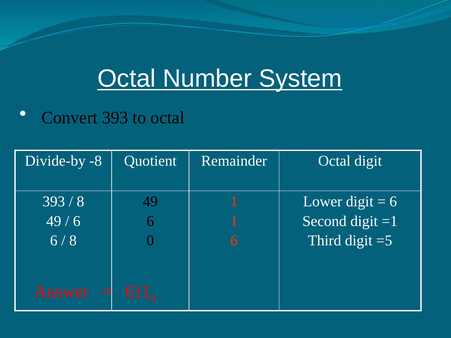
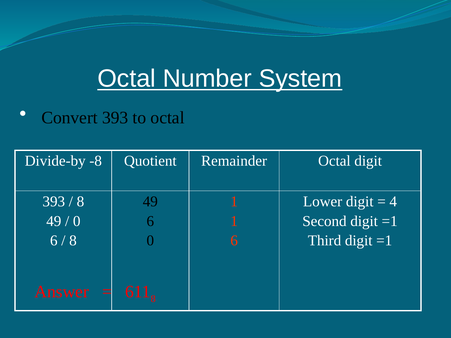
6 at (393, 202): 6 -> 4
6 at (77, 221): 6 -> 0
Third digit =5: =5 -> =1
